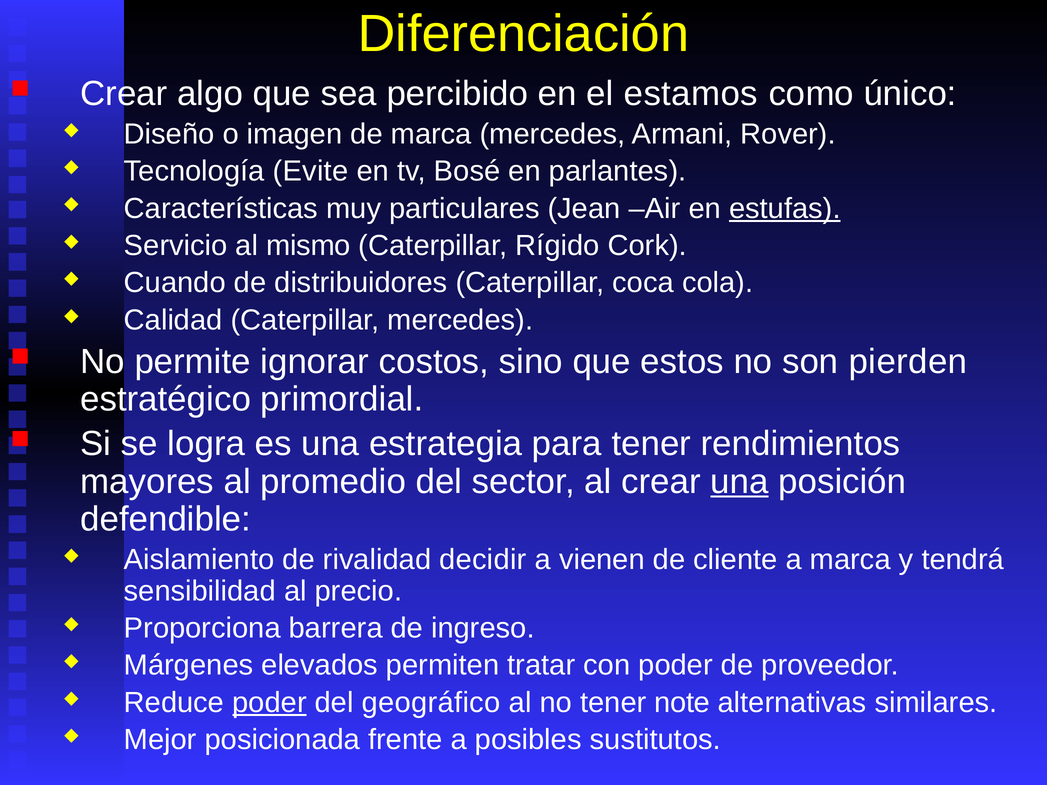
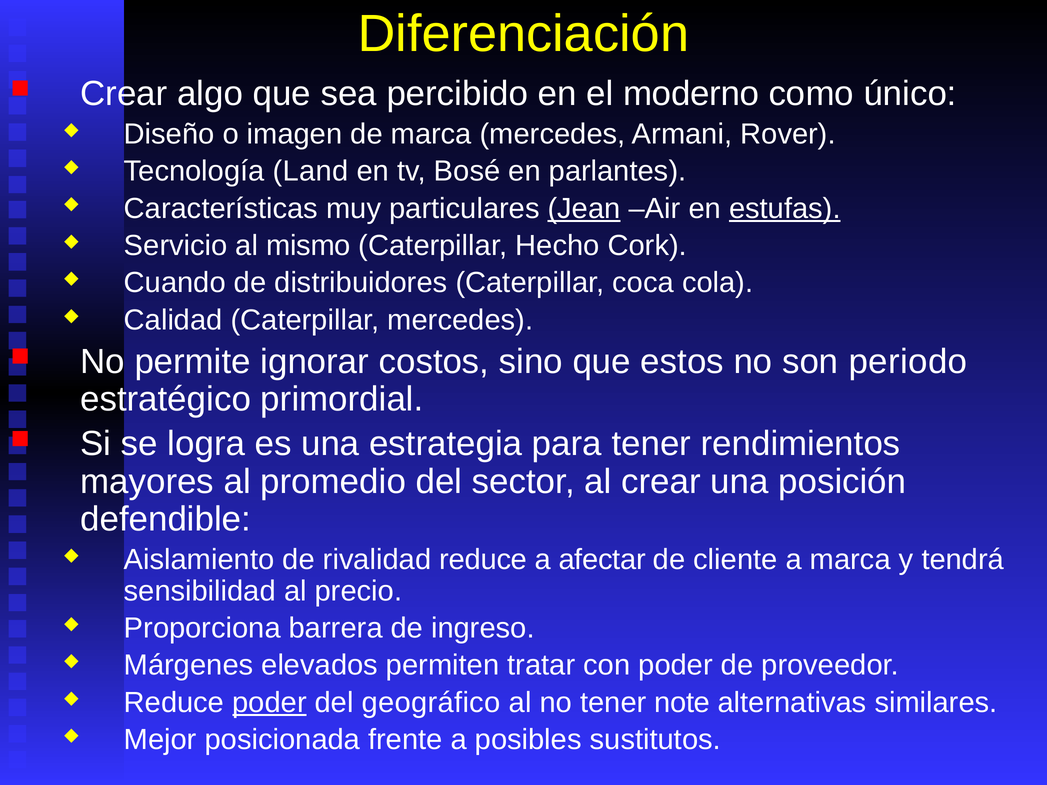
estamos: estamos -> moderno
Evite: Evite -> Land
Jean underline: none -> present
Rígido: Rígido -> Hecho
pierden: pierden -> periodo
una at (739, 482) underline: present -> none
rivalidad decidir: decidir -> reduce
vienen: vienen -> afectar
